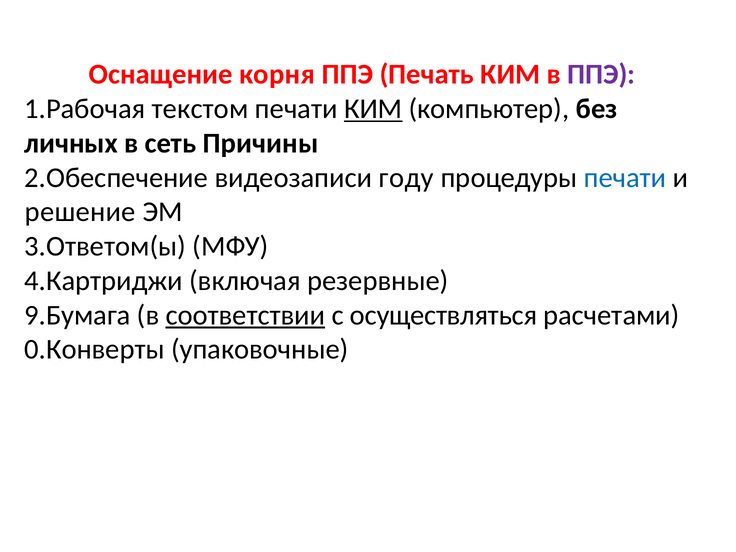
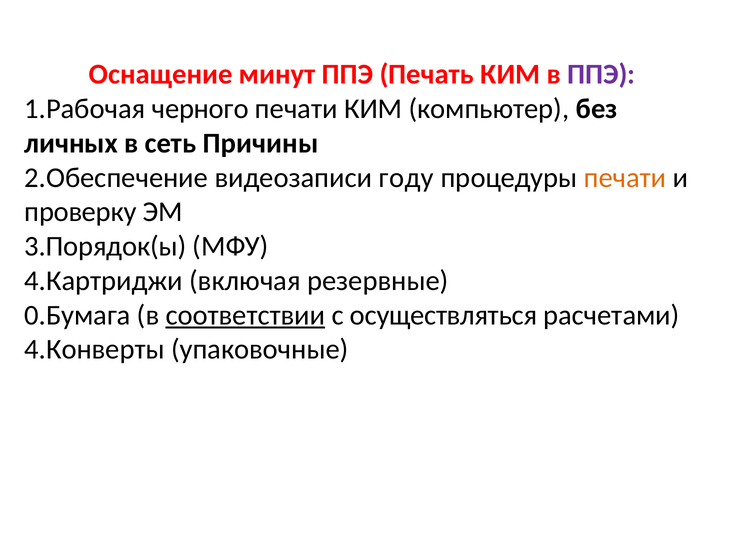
корня: корня -> минут
текстом: текстом -> черного
КИМ at (373, 109) underline: present -> none
печати at (625, 178) colour: blue -> orange
решение: решение -> проверку
3.Ответом(ы: 3.Ответом(ы -> 3.Порядок(ы
9.Бумага: 9.Бумага -> 0.Бумага
0.Конверты: 0.Конверты -> 4.Конверты
